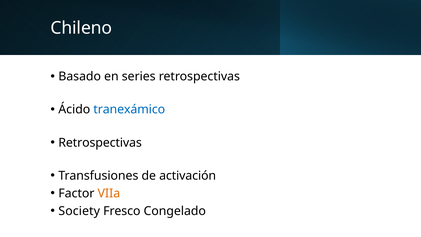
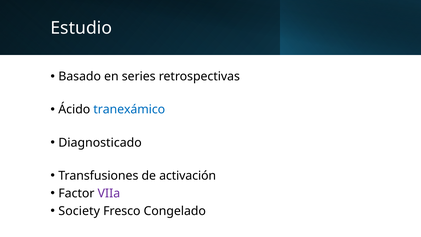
Chileno: Chileno -> Estudio
Retrospectivas at (100, 143): Retrospectivas -> Diagnosticado
VIIa colour: orange -> purple
